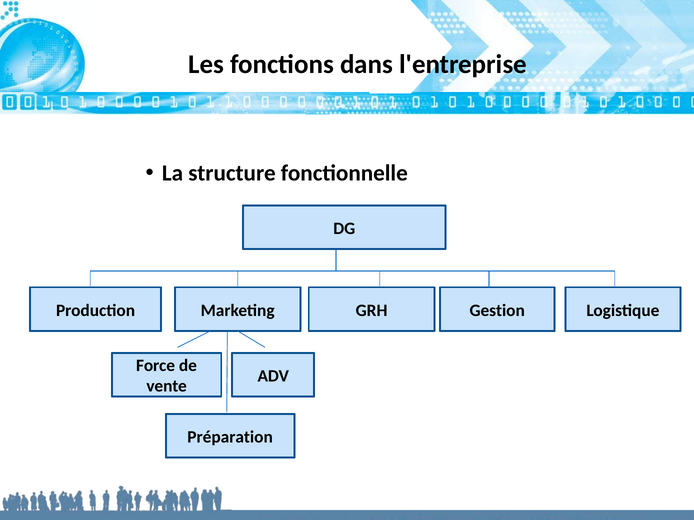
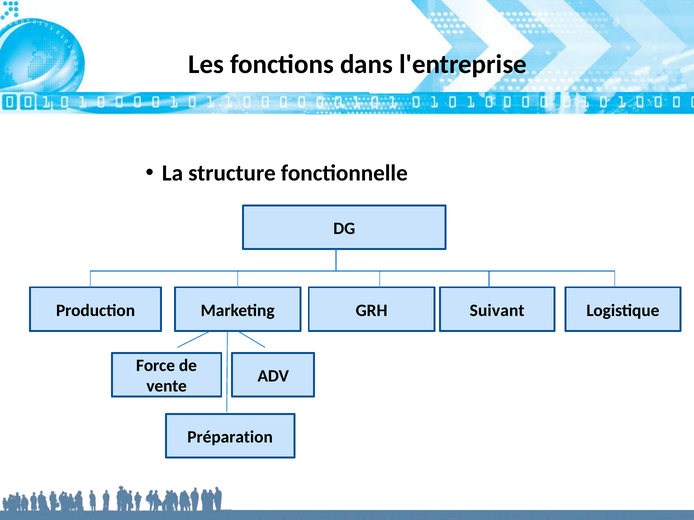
Gestion: Gestion -> Suivant
